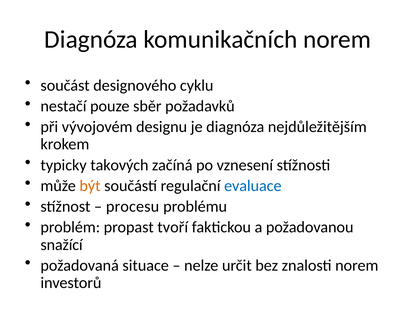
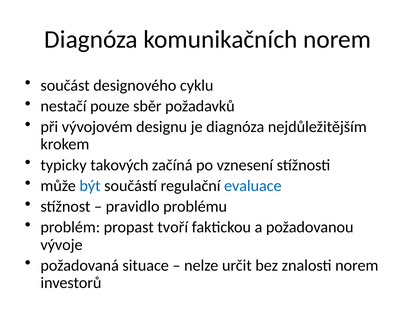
být colour: orange -> blue
procesu: procesu -> pravidlo
snažící: snažící -> vývoje
